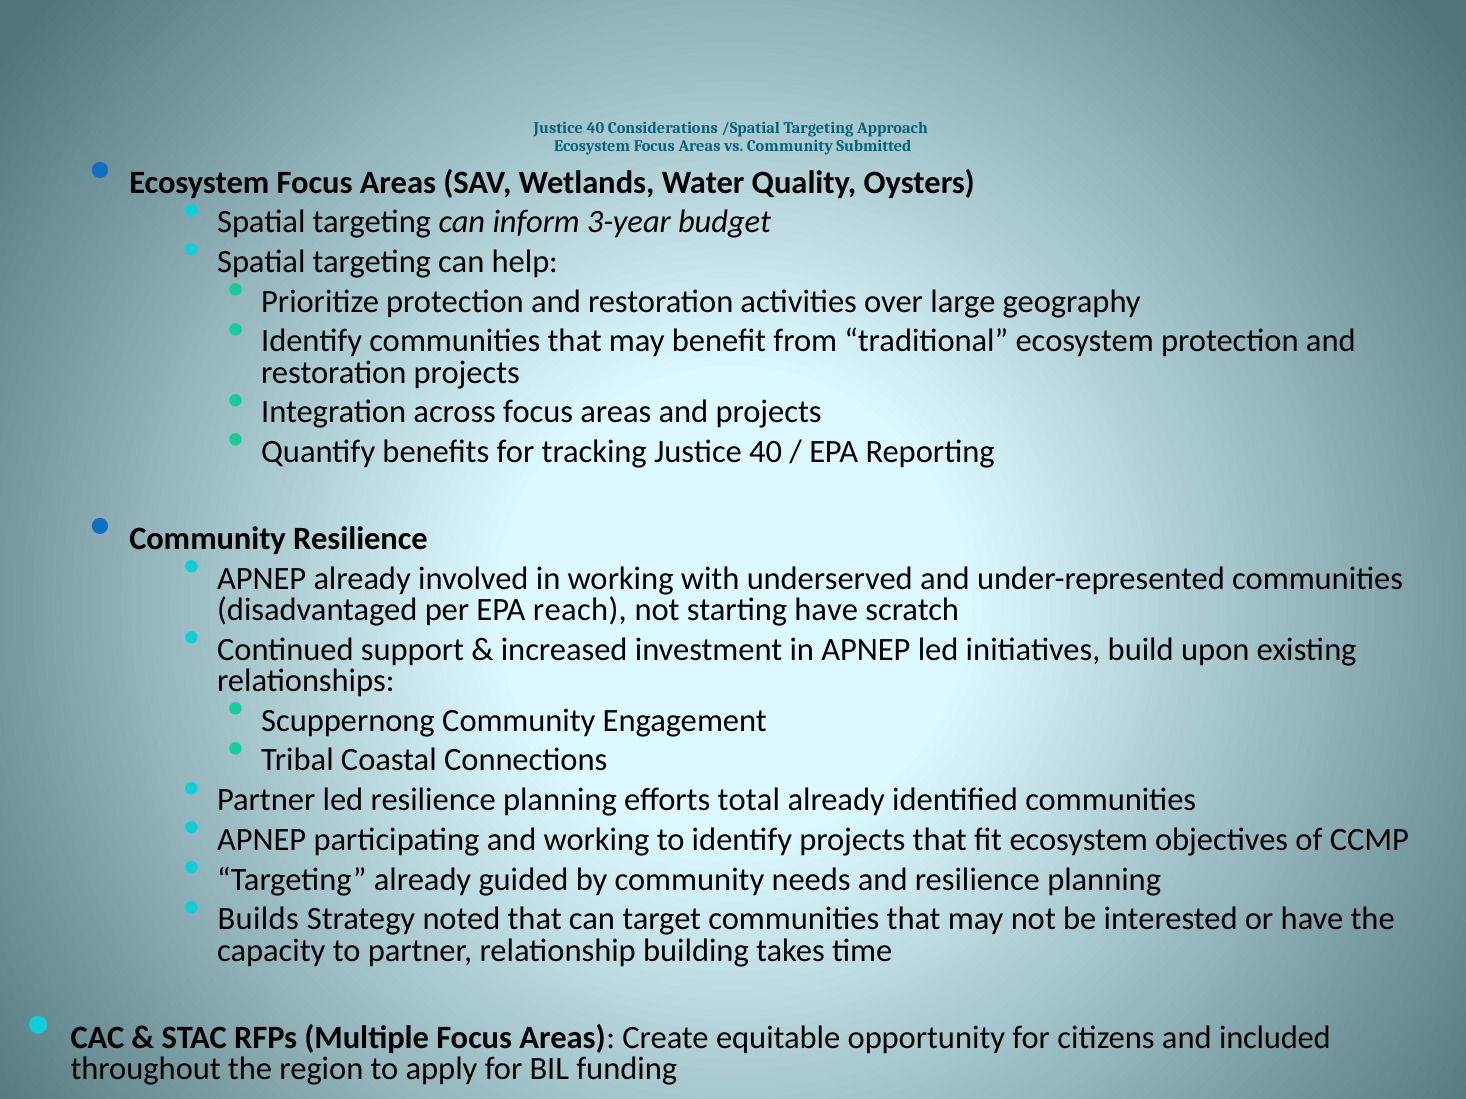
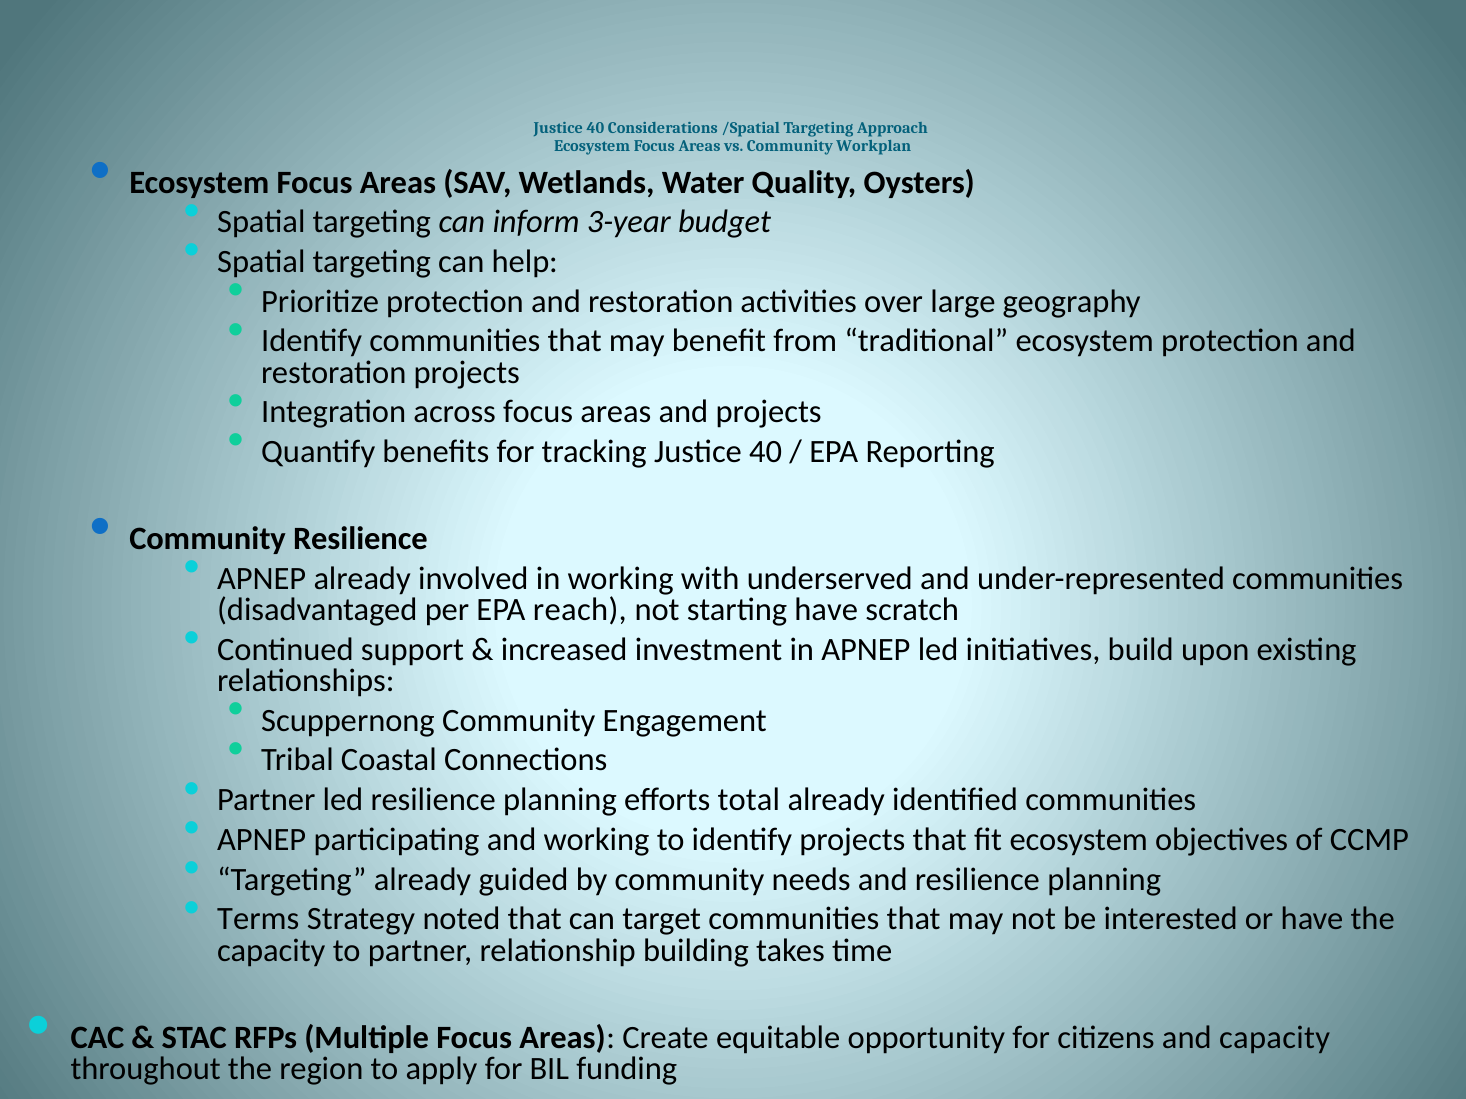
Submitted: Submitted -> Workplan
Builds: Builds -> Terms
and included: included -> capacity
